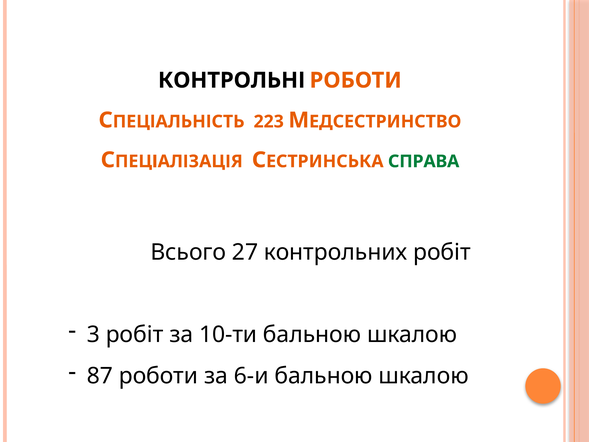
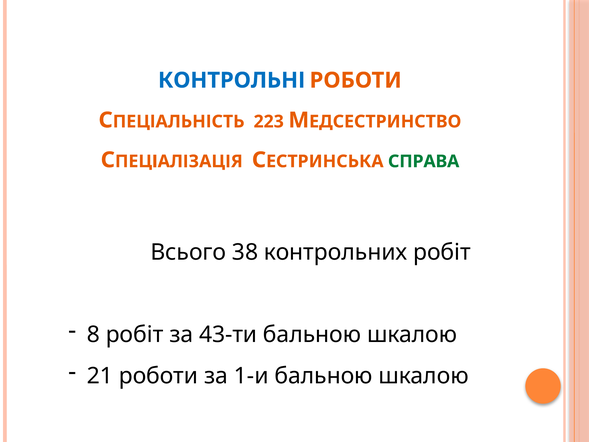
КОНТРОЛЬНІ colour: black -> blue
27: 27 -> 38
3: 3 -> 8
10-ти: 10-ти -> 43-ти
87: 87 -> 21
6-и: 6-и -> 1-и
